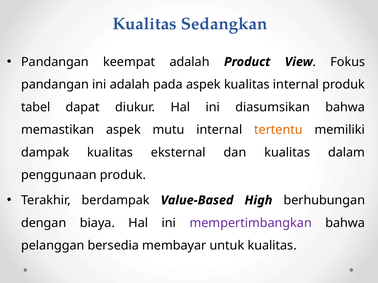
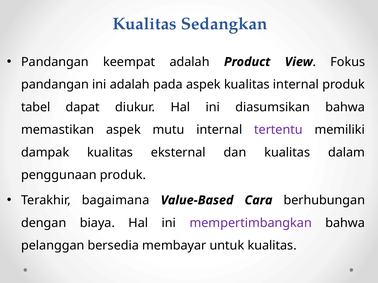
tertentu colour: orange -> purple
berdampak: berdampak -> bagaimana
High: High -> Cara
